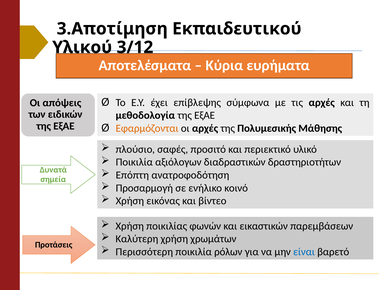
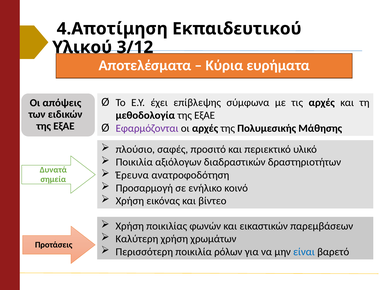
3.Αποτίμηση: 3.Αποτίμηση -> 4.Αποτίμηση
Εφαρμόζονται colour: orange -> purple
Επόπτη: Επόπτη -> Έρευνα
